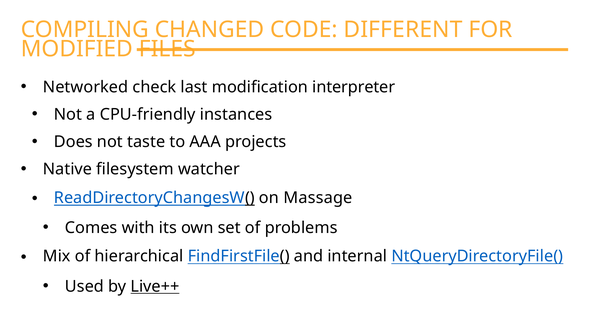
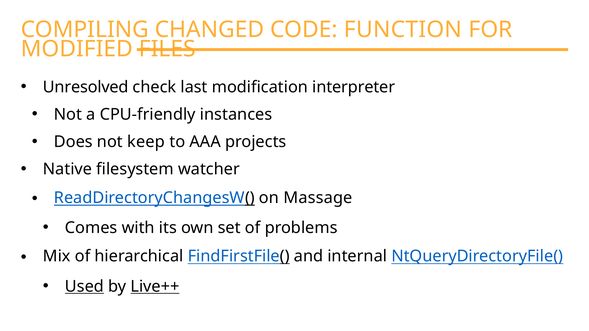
DIFFERENT: DIFFERENT -> FUNCTION
Networked: Networked -> Unresolved
taste: taste -> keep
Used underline: none -> present
